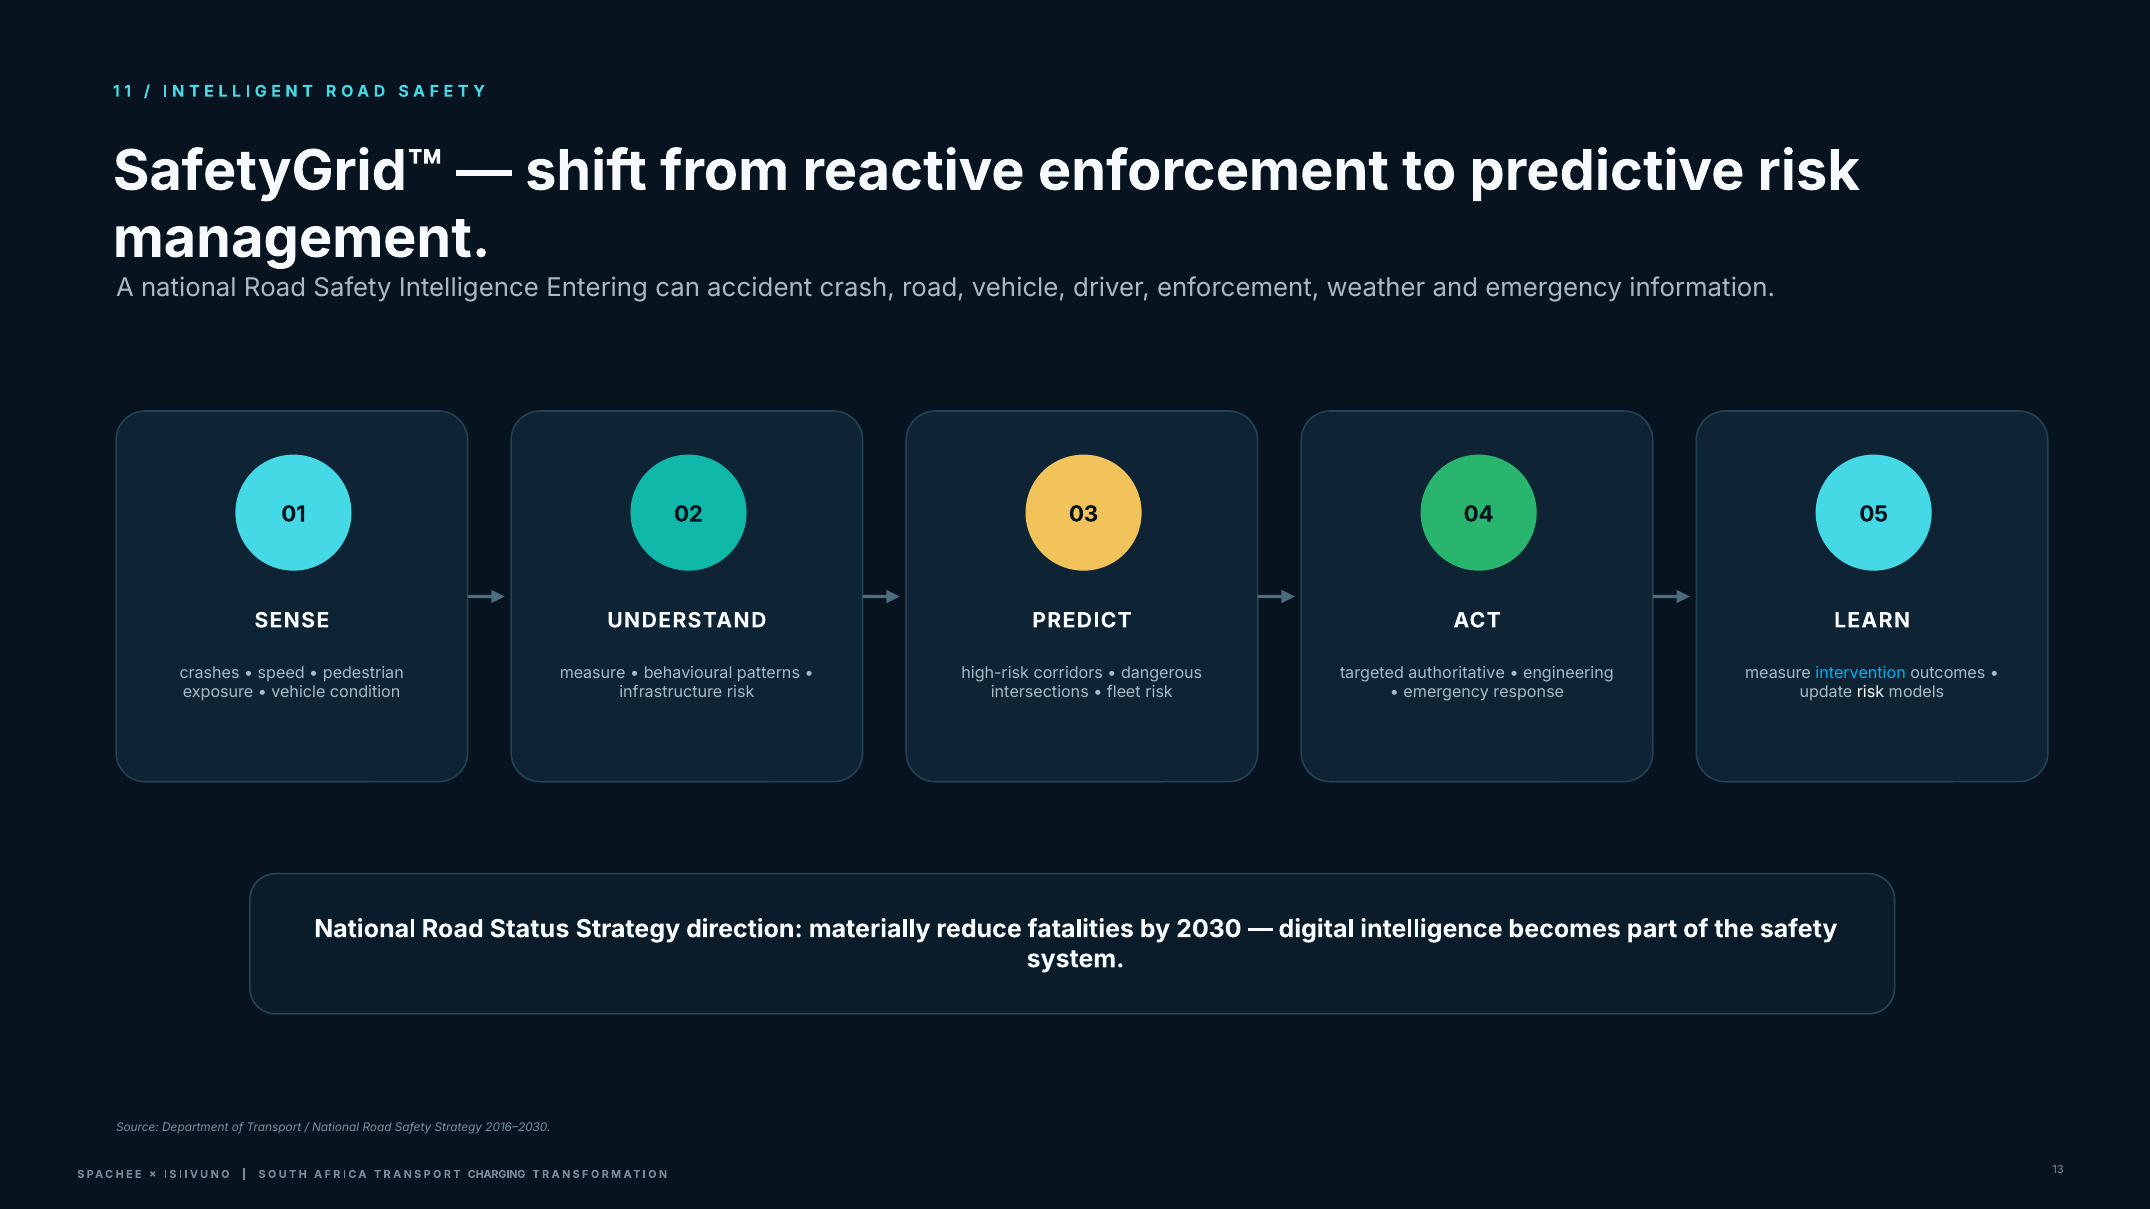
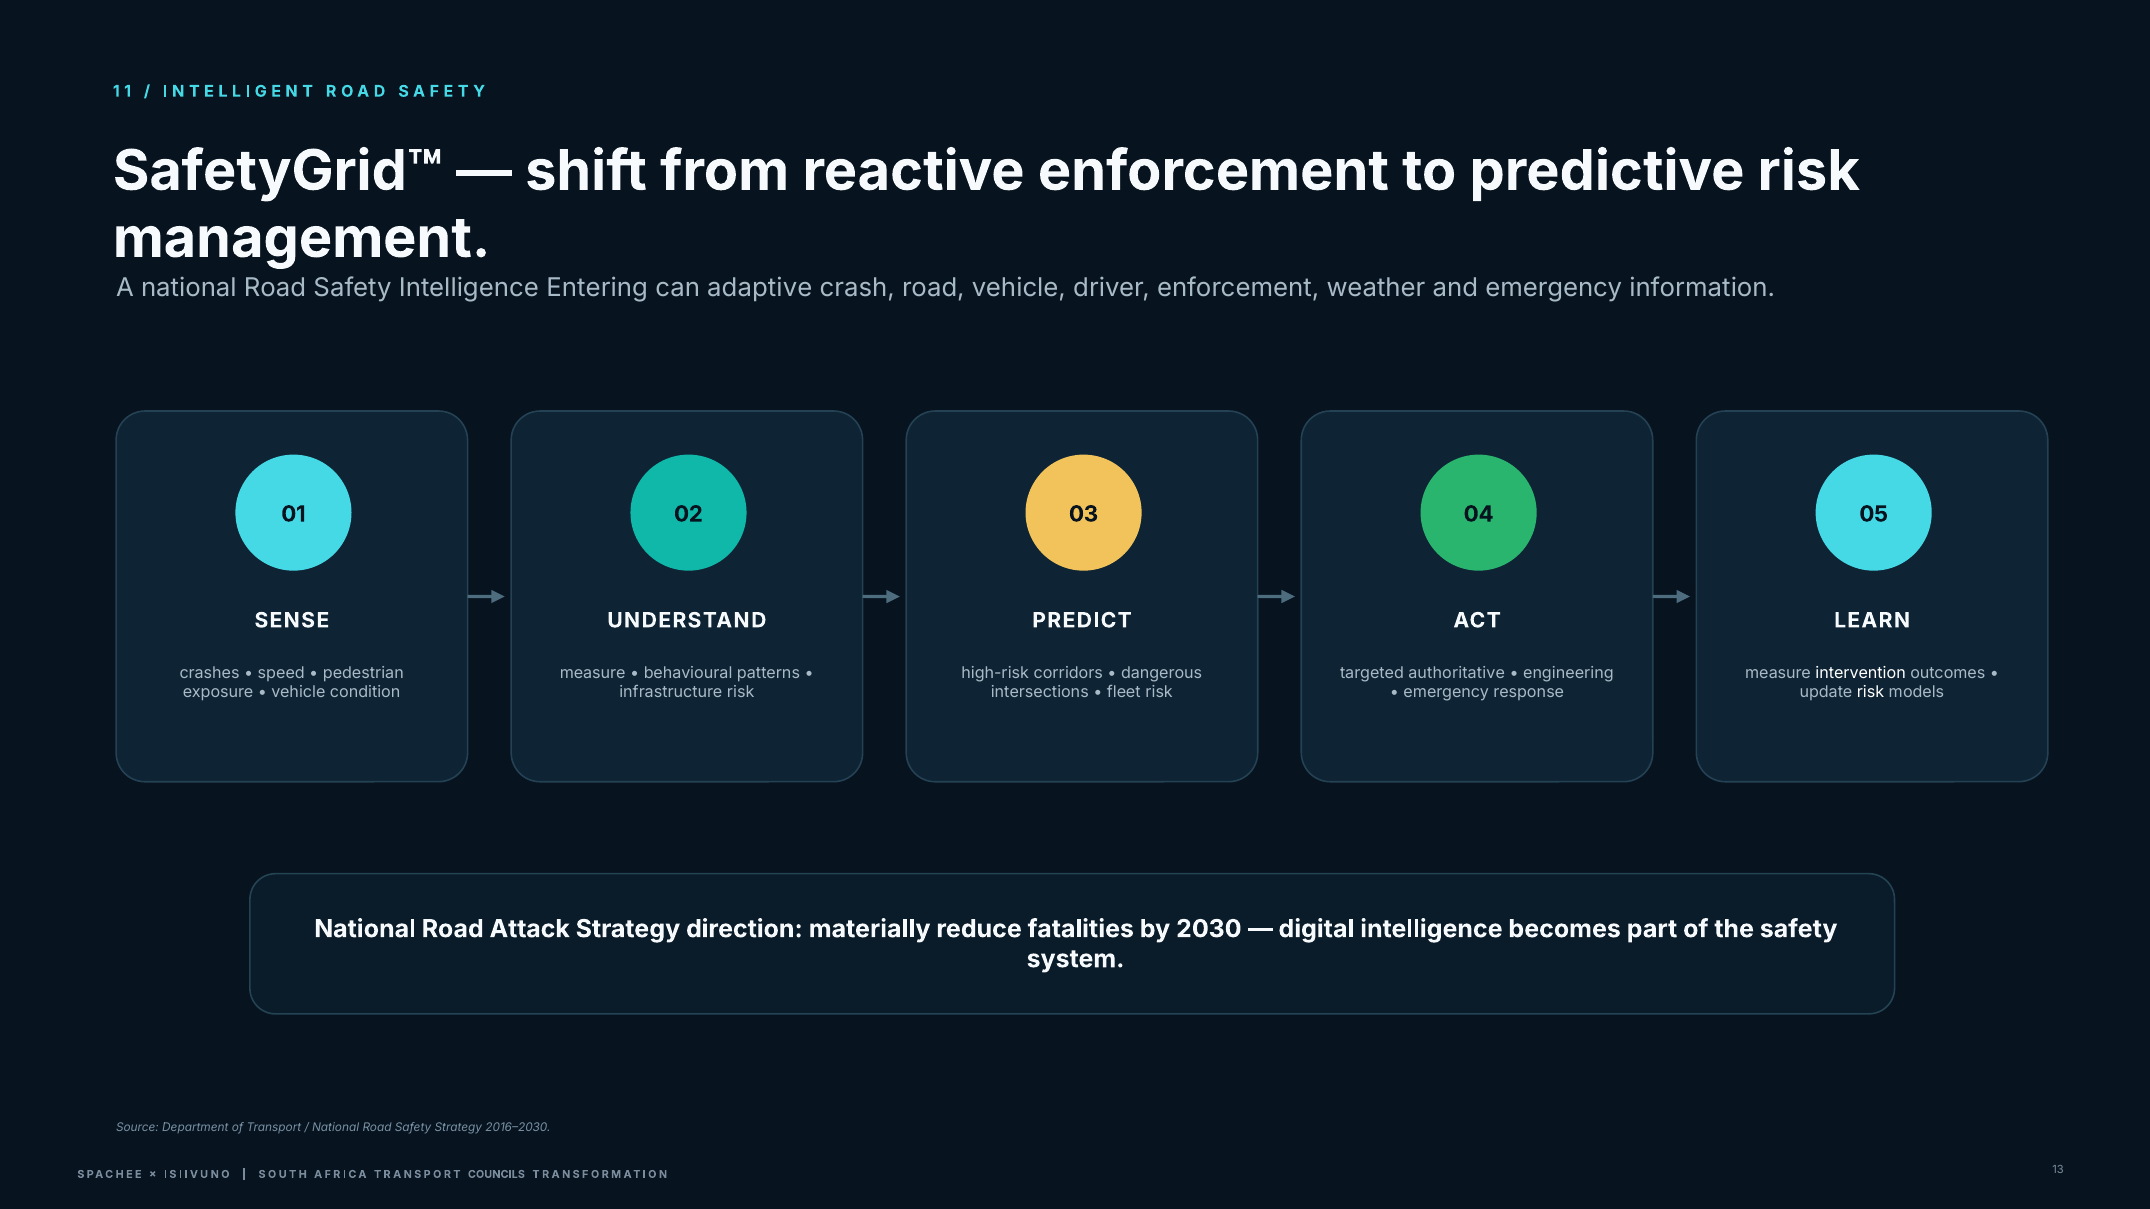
accident: accident -> adaptive
intervention colour: light blue -> white
Status: Status -> Attack
CHARGING: CHARGING -> COUNCILS
